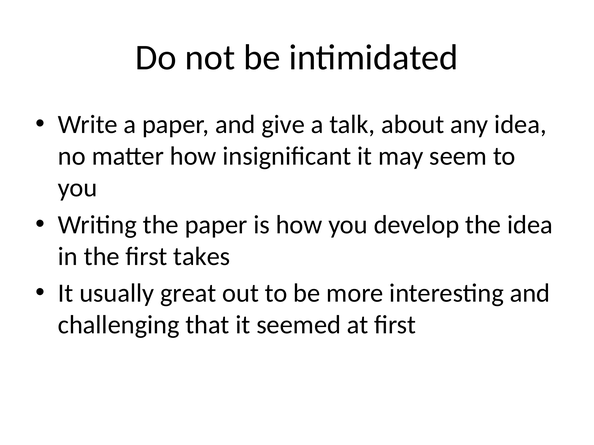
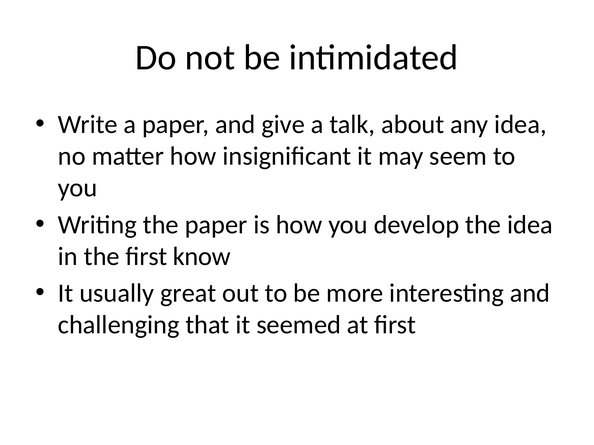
takes: takes -> know
